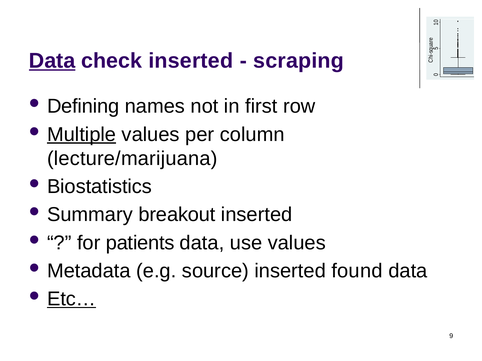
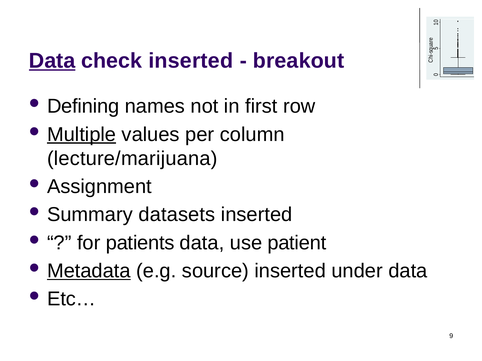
scraping: scraping -> breakout
Biostatistics: Biostatistics -> Assignment
breakout: breakout -> datasets
use values: values -> patient
Metadata underline: none -> present
found: found -> under
Etc… underline: present -> none
